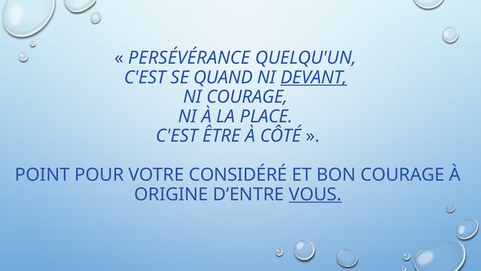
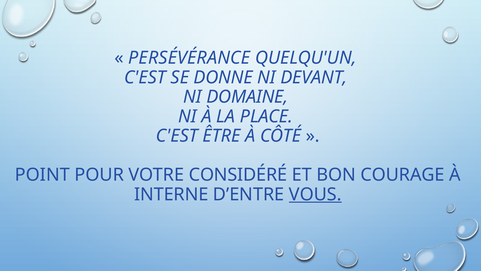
QUAND: QUAND -> DONNE
DEVANT underline: present -> none
NI COURAGE: COURAGE -> DOMAINE
ORIGINE: ORIGINE -> INTERNE
